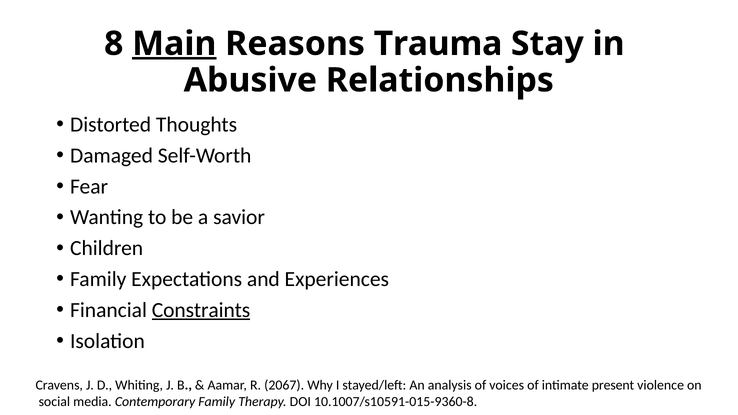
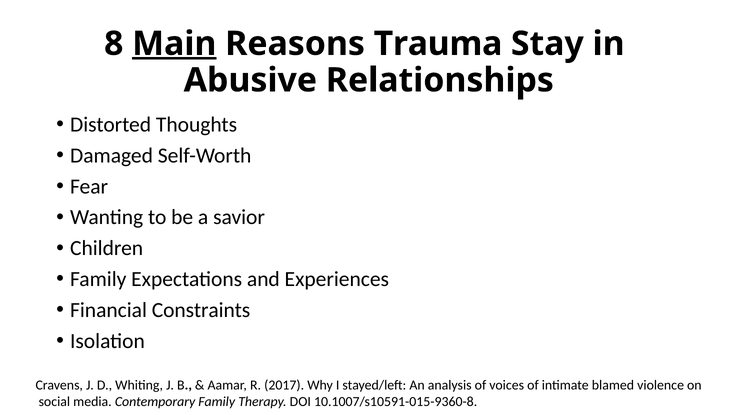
Constraints underline: present -> none
2067: 2067 -> 2017
present: present -> blamed
